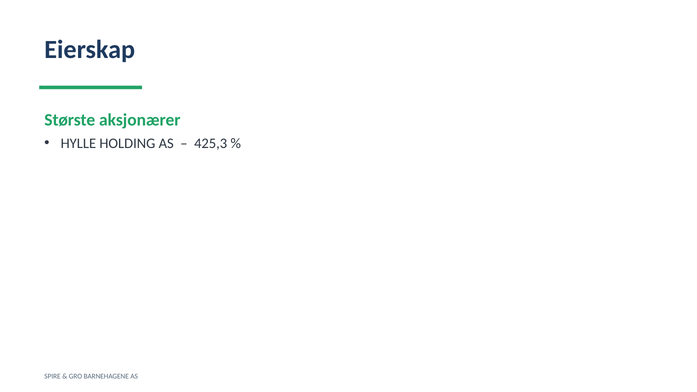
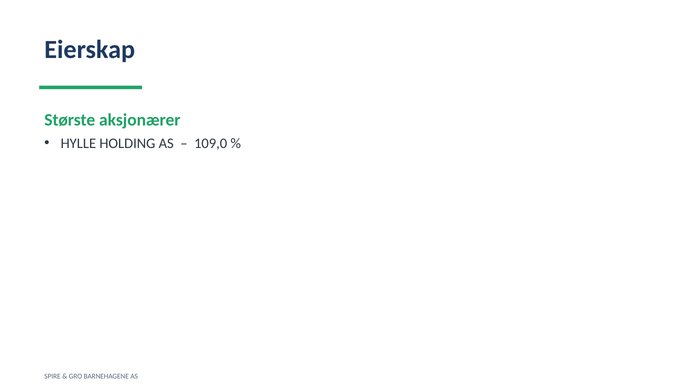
425,3: 425,3 -> 109,0
